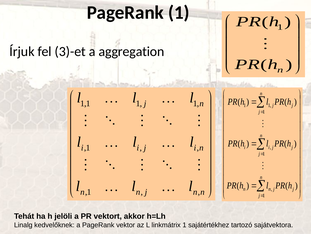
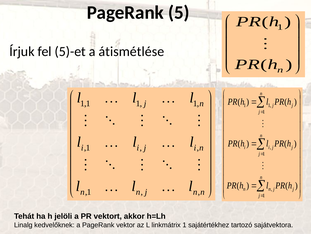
PageRank 1: 1 -> 5
3)-et: 3)-et -> 5)-et
aggregation: aggregation -> átismétlése
